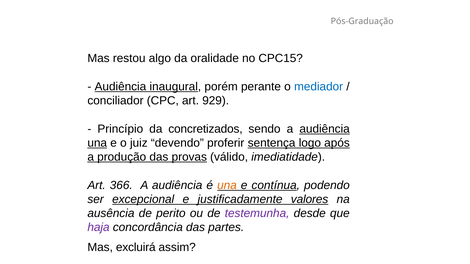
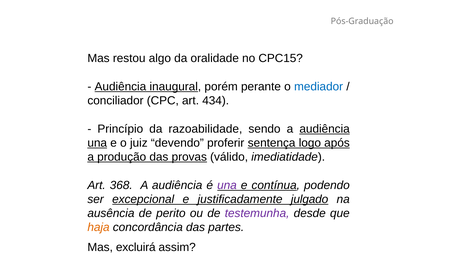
929: 929 -> 434
concretizados: concretizados -> razoabilidade
366: 366 -> 368
una at (227, 185) colour: orange -> purple
valores: valores -> julgado
haja colour: purple -> orange
